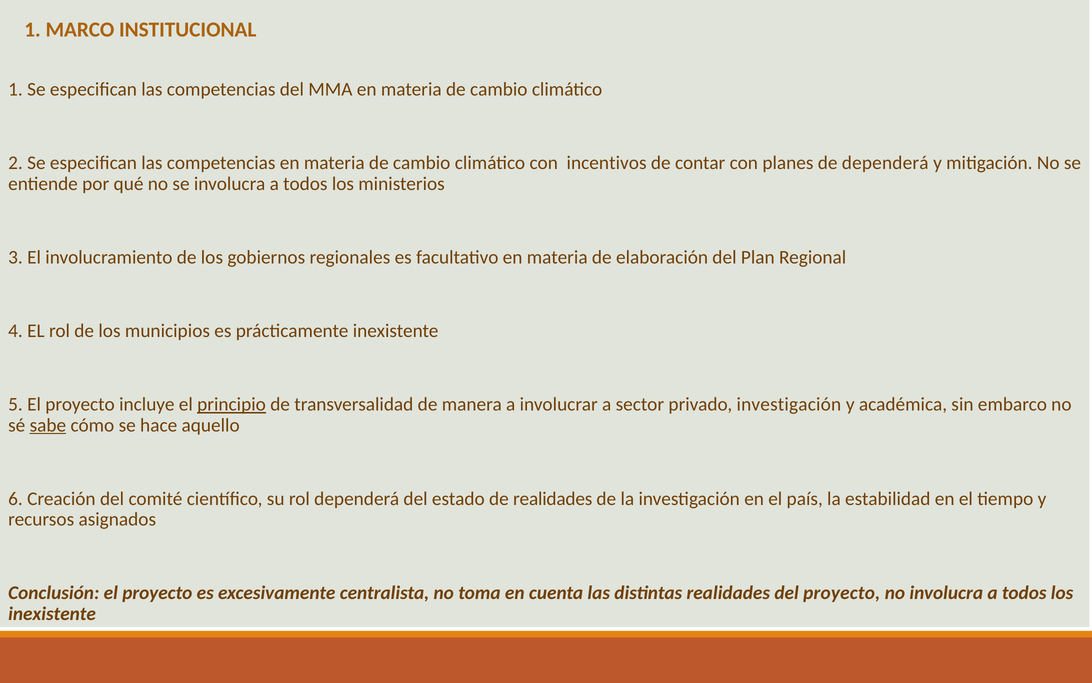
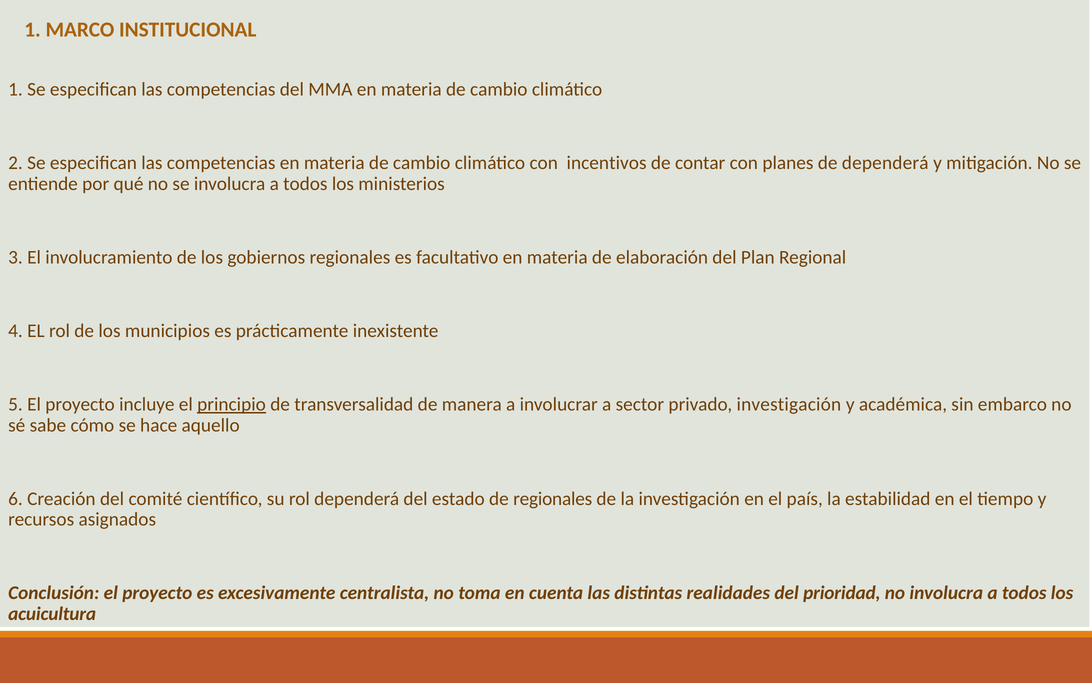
sabe underline: present -> none
de realidades: realidades -> regionales
del proyecto: proyecto -> prioridad
inexistente at (52, 613): inexistente -> acuicultura
